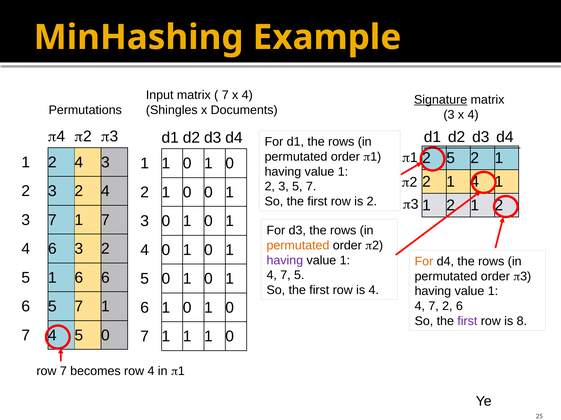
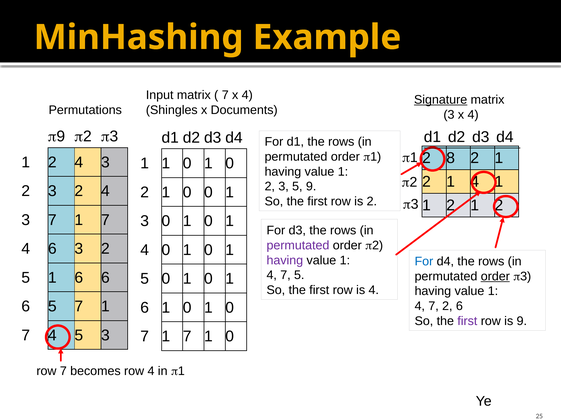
4 at (61, 137): 4 -> 9
5 at (451, 158): 5 -> 8
3 5 7: 7 -> 9
permutated at (298, 246) colour: orange -> purple
For at (424, 262) colour: orange -> blue
order at (495, 277) underline: none -> present
is 8: 8 -> 9
0 at (105, 336): 0 -> 3
1 at (187, 337): 1 -> 7
